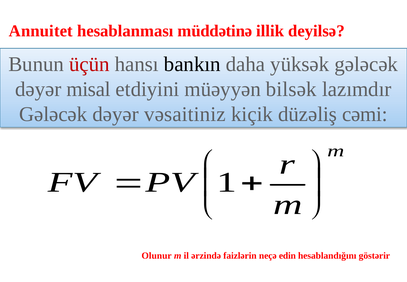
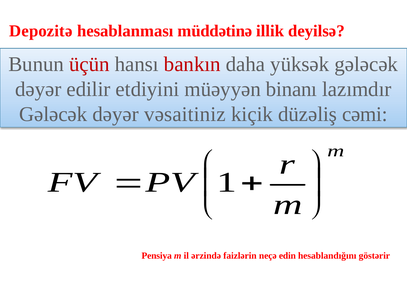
Annuitet: Annuitet -> Depozitə
bankın colour: black -> red
misal: misal -> edilir
bilsək: bilsək -> binanı
Olunur: Olunur -> Pensiya
